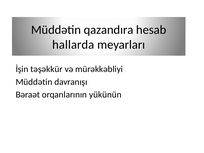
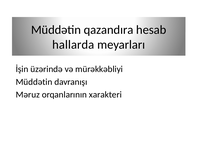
təşəkkür: təşəkkür -> üzərində
Bəraət: Bəraət -> Məruz
yükünün: yükünün -> xarakteri
